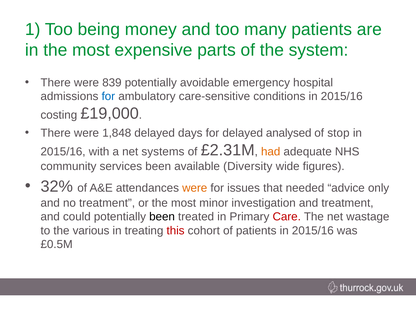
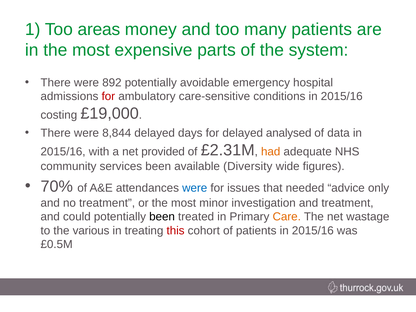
being: being -> areas
839: 839 -> 892
for at (108, 96) colour: blue -> red
1,848: 1,848 -> 8,844
stop: stop -> data
systems: systems -> provided
32%: 32% -> 70%
were at (195, 188) colour: orange -> blue
Care colour: red -> orange
